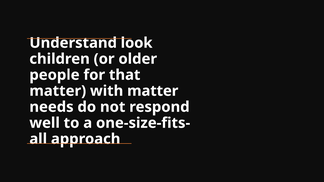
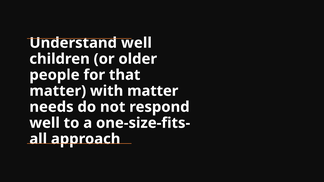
Understand look: look -> well
